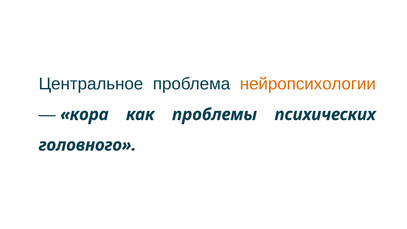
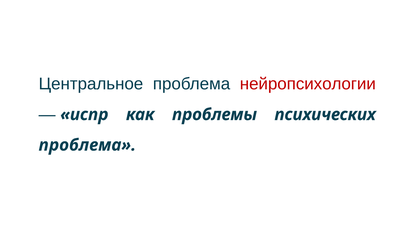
нейропсихологии colour: orange -> red
кора: кора -> испр
головного at (87, 145): головного -> проблема
